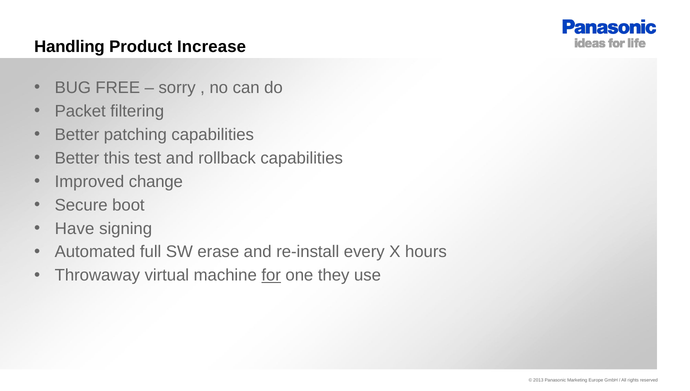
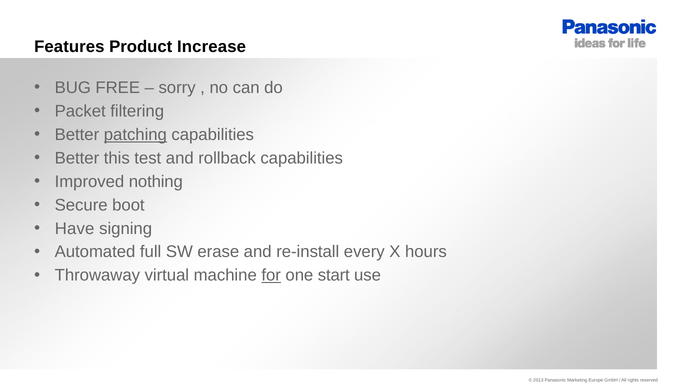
Handling: Handling -> Features
patching underline: none -> present
change: change -> nothing
they: they -> start
